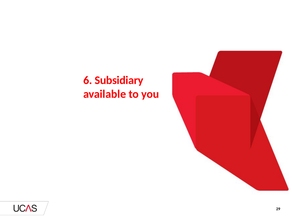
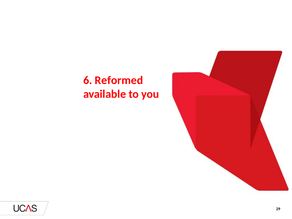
Subsidiary: Subsidiary -> Reformed
